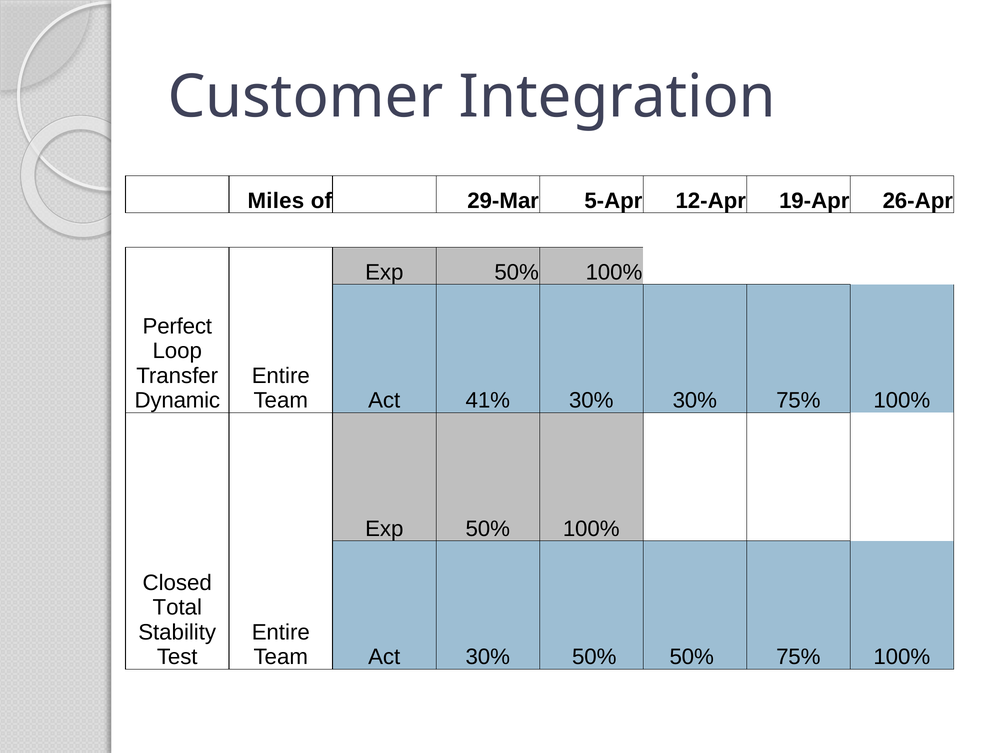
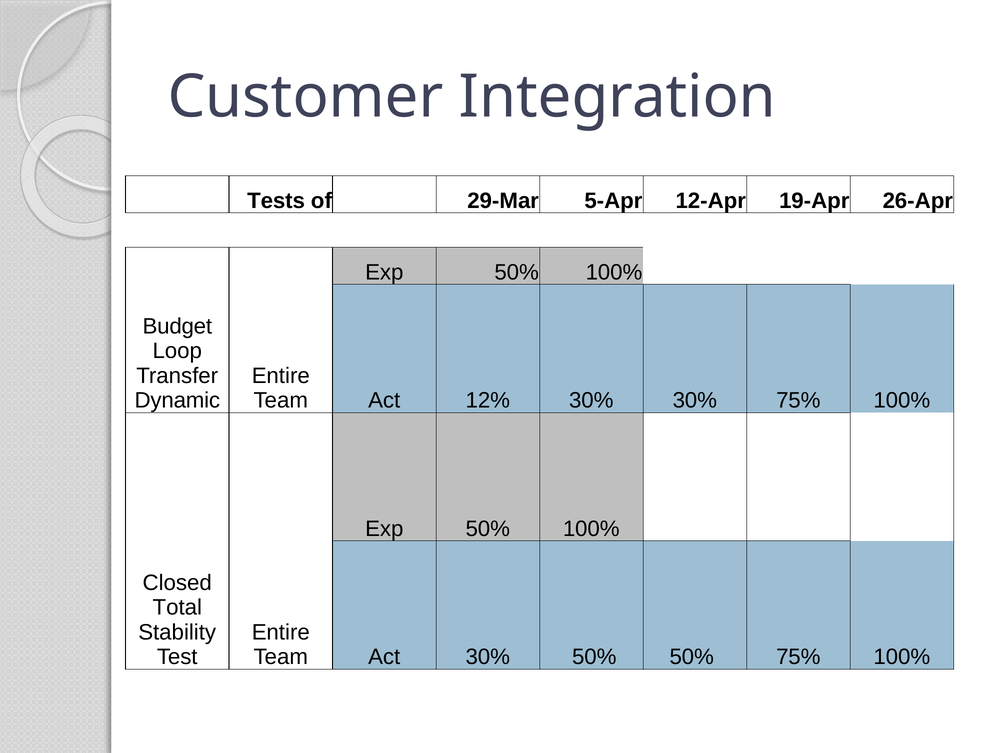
Miles: Miles -> Tests
Perfect: Perfect -> Budget
41%: 41% -> 12%
